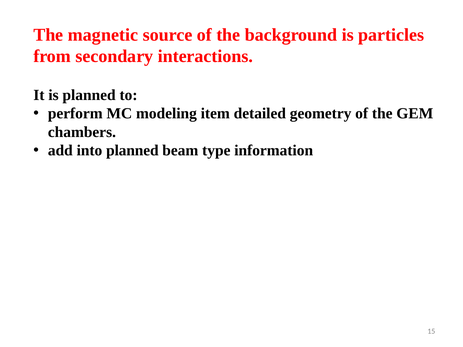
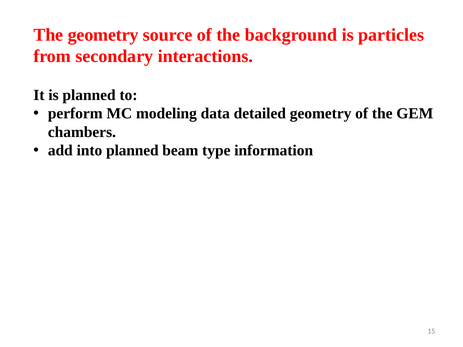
The magnetic: magnetic -> geometry
item: item -> data
